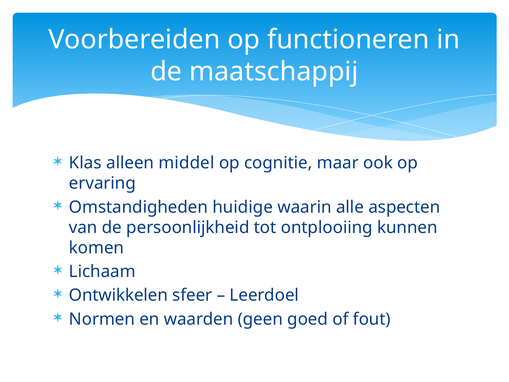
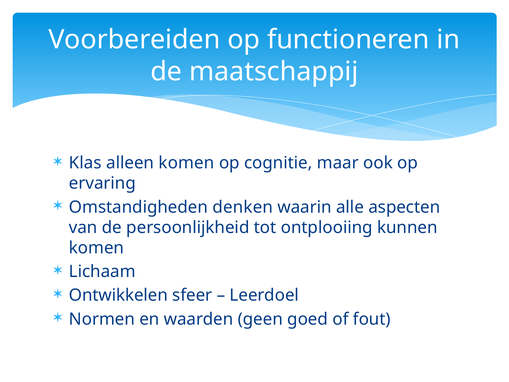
alleen middel: middel -> komen
huidige: huidige -> denken
